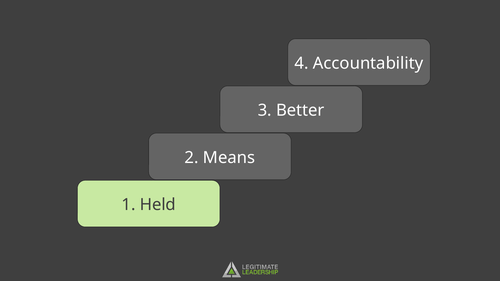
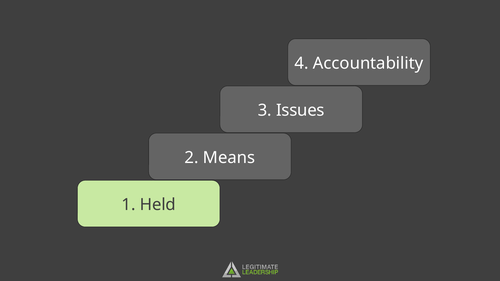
Better: Better -> Issues
